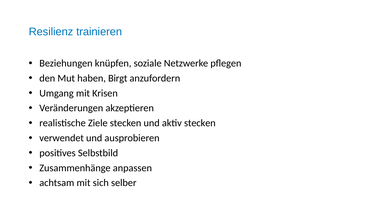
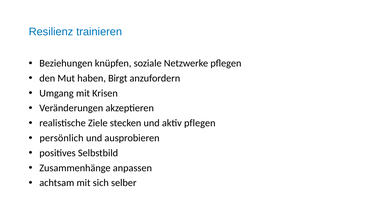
aktiv stecken: stecken -> pflegen
verwendet: verwendet -> persönlich
